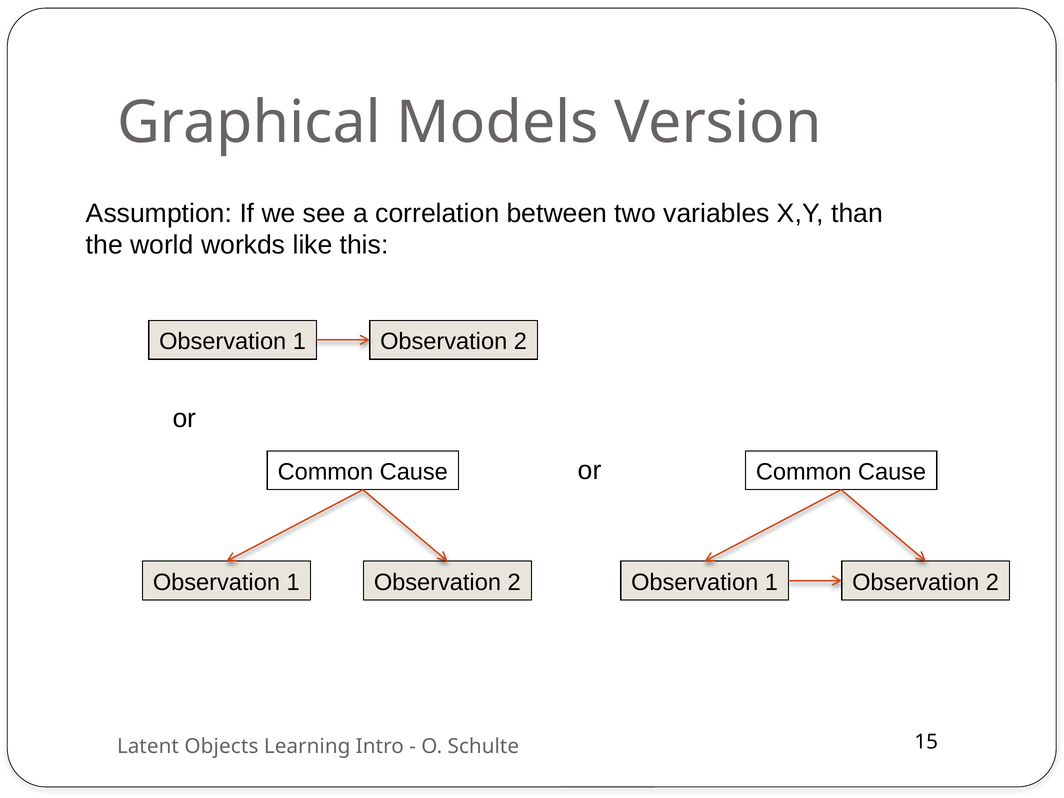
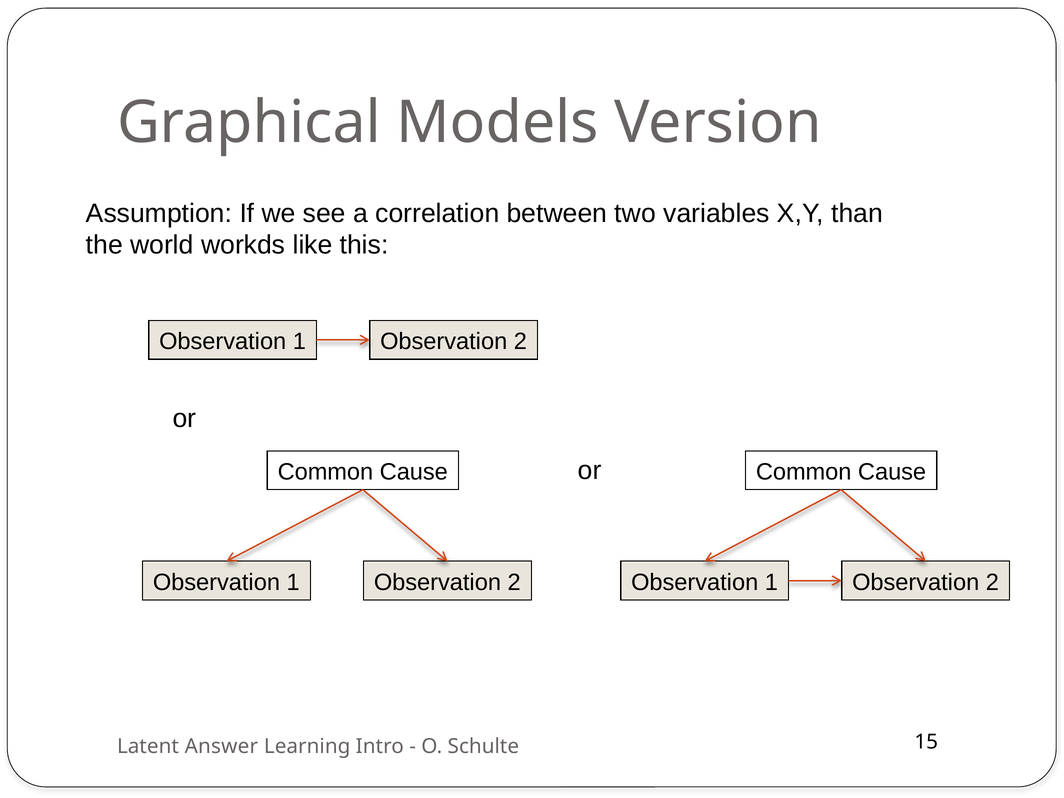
Objects: Objects -> Answer
